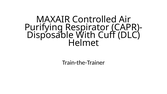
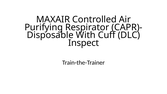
Helmet: Helmet -> Inspect
